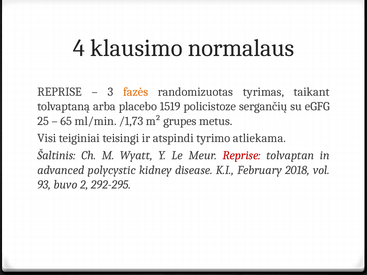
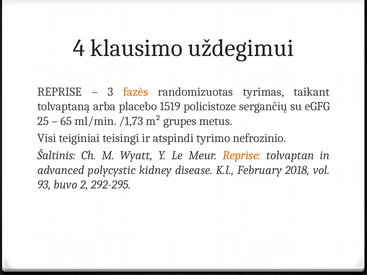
normalaus: normalaus -> uždegimui
atliekama: atliekama -> nefrozinio
Reprise at (242, 155) colour: red -> orange
